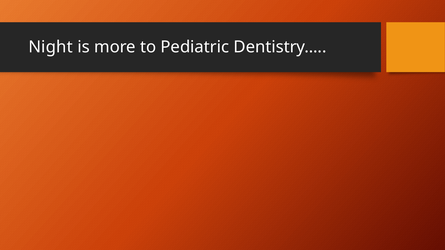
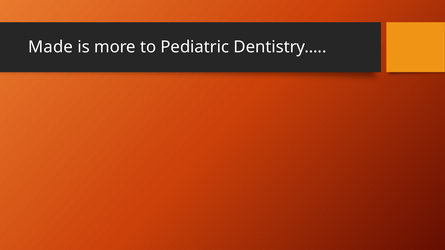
Night: Night -> Made
